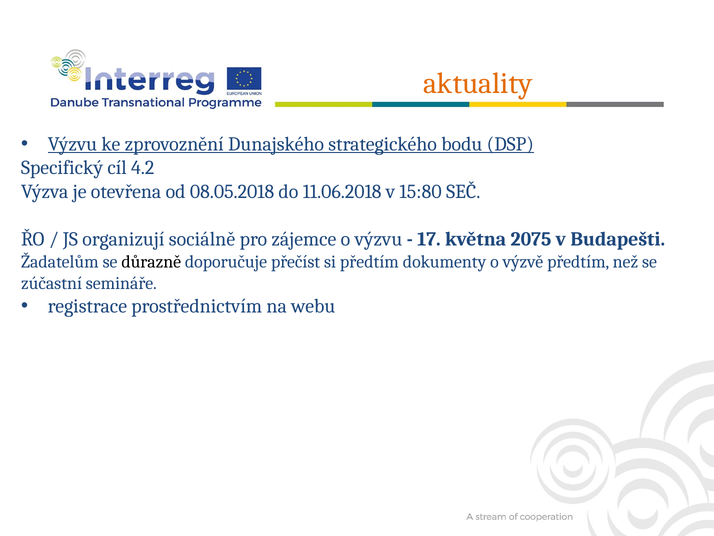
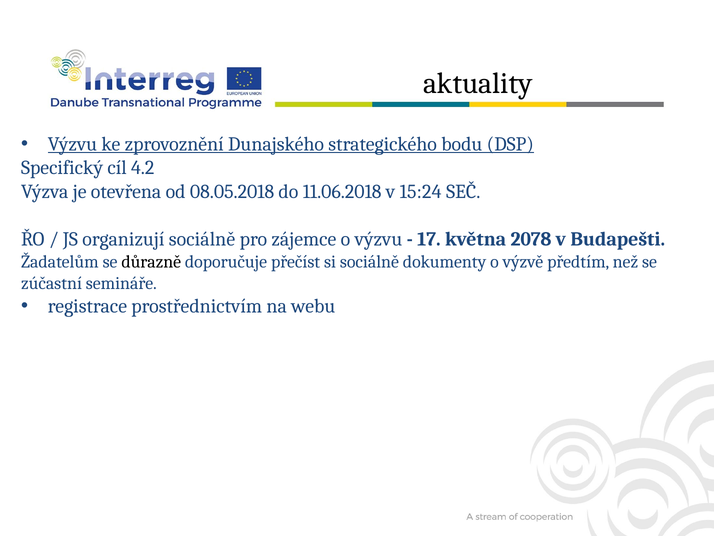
aktuality colour: orange -> black
15:80: 15:80 -> 15:24
2075: 2075 -> 2078
si předtím: předtím -> sociálně
